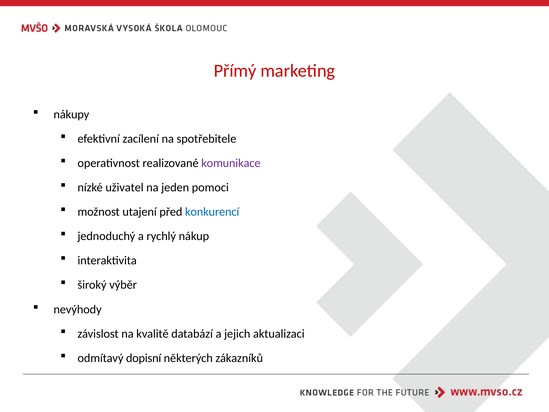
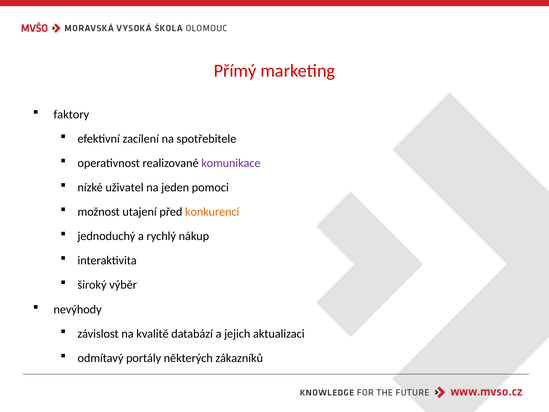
nákupy: nákupy -> faktory
konkurencí colour: blue -> orange
dopisní: dopisní -> portály
